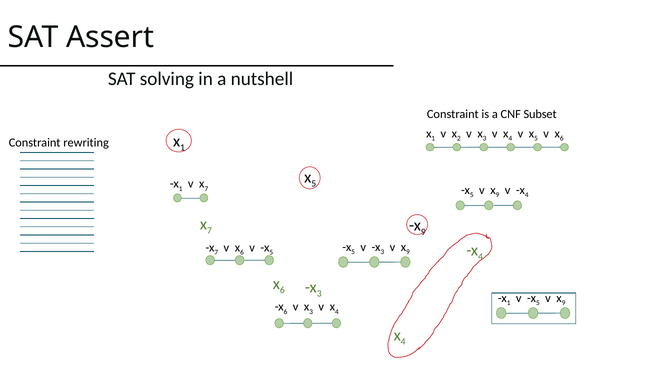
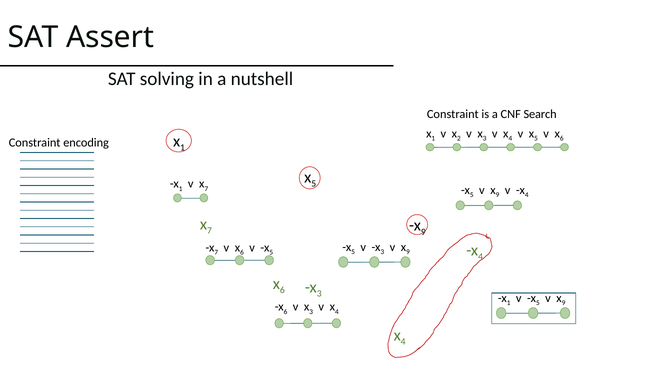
Subset: Subset -> Search
rewriting: rewriting -> encoding
